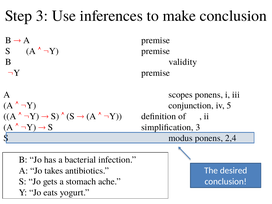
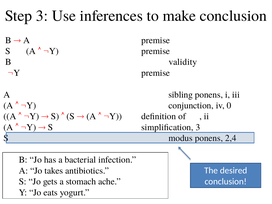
scopes: scopes -> sibling
iv 5: 5 -> 0
